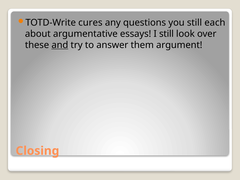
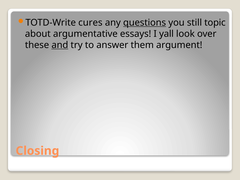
questions underline: none -> present
each: each -> topic
I still: still -> yall
